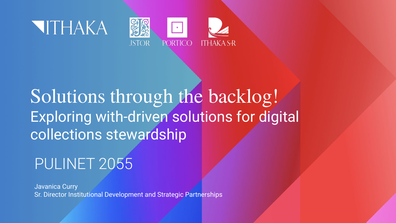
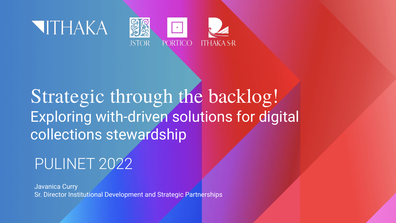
Solutions at (68, 96): Solutions -> Strategic
2055: 2055 -> 2022
